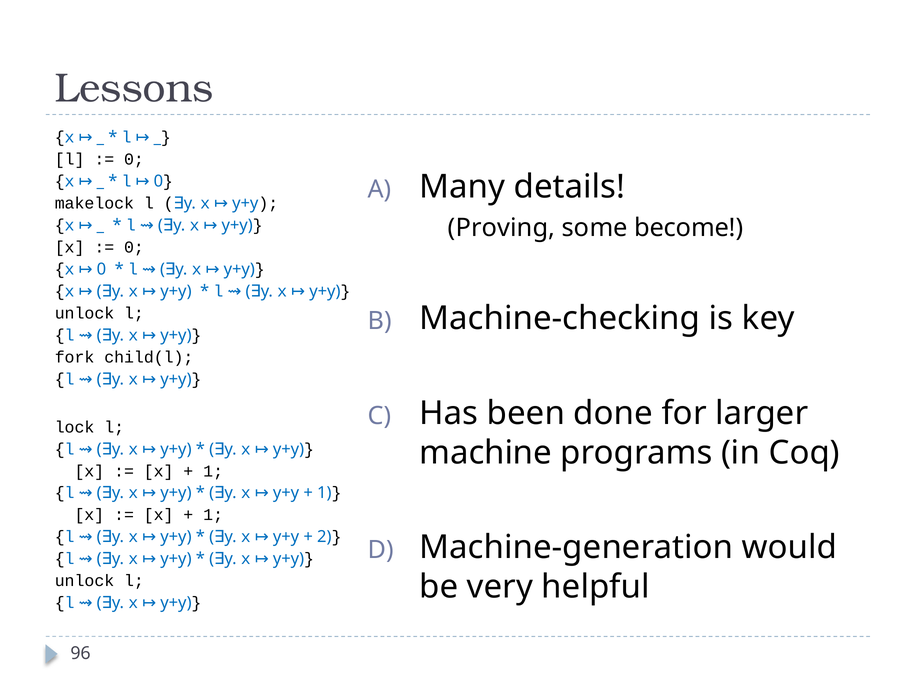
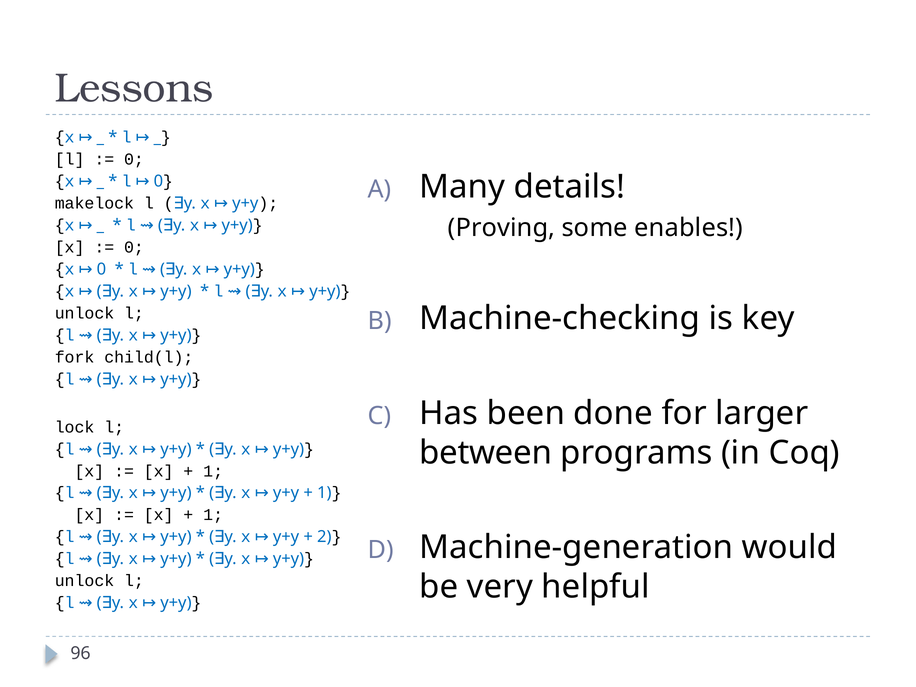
become: become -> enables
machine: machine -> between
